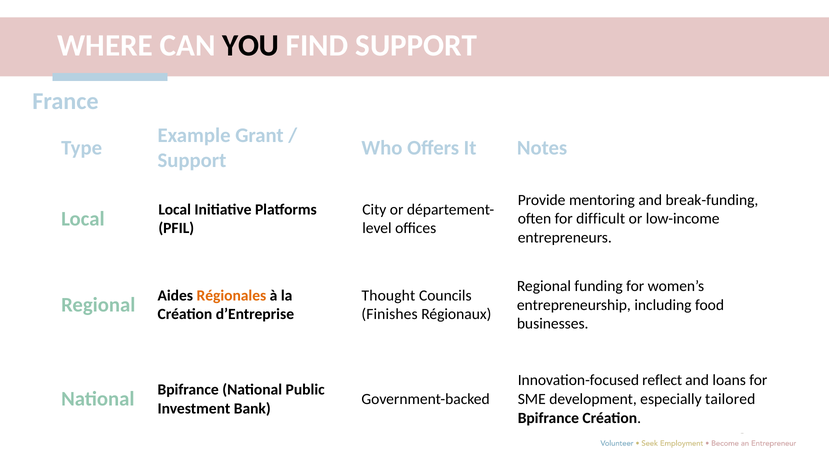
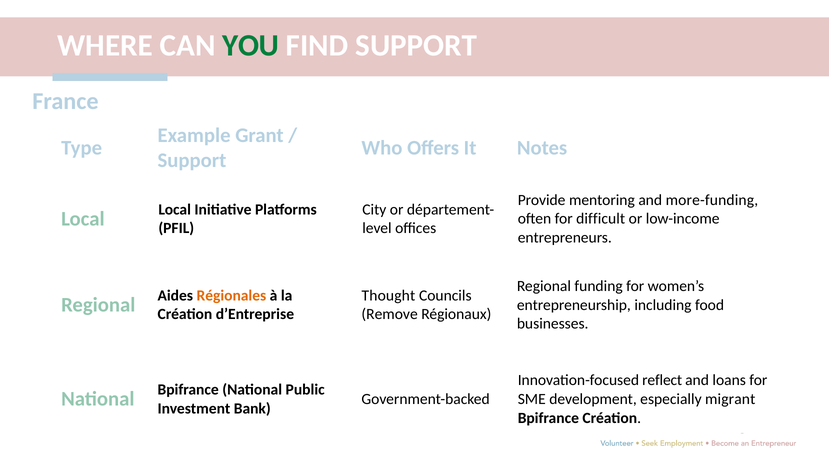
YOU colour: black -> green
break-funding: break-funding -> more-funding
Finishes: Finishes -> Remove
tailored: tailored -> migrant
